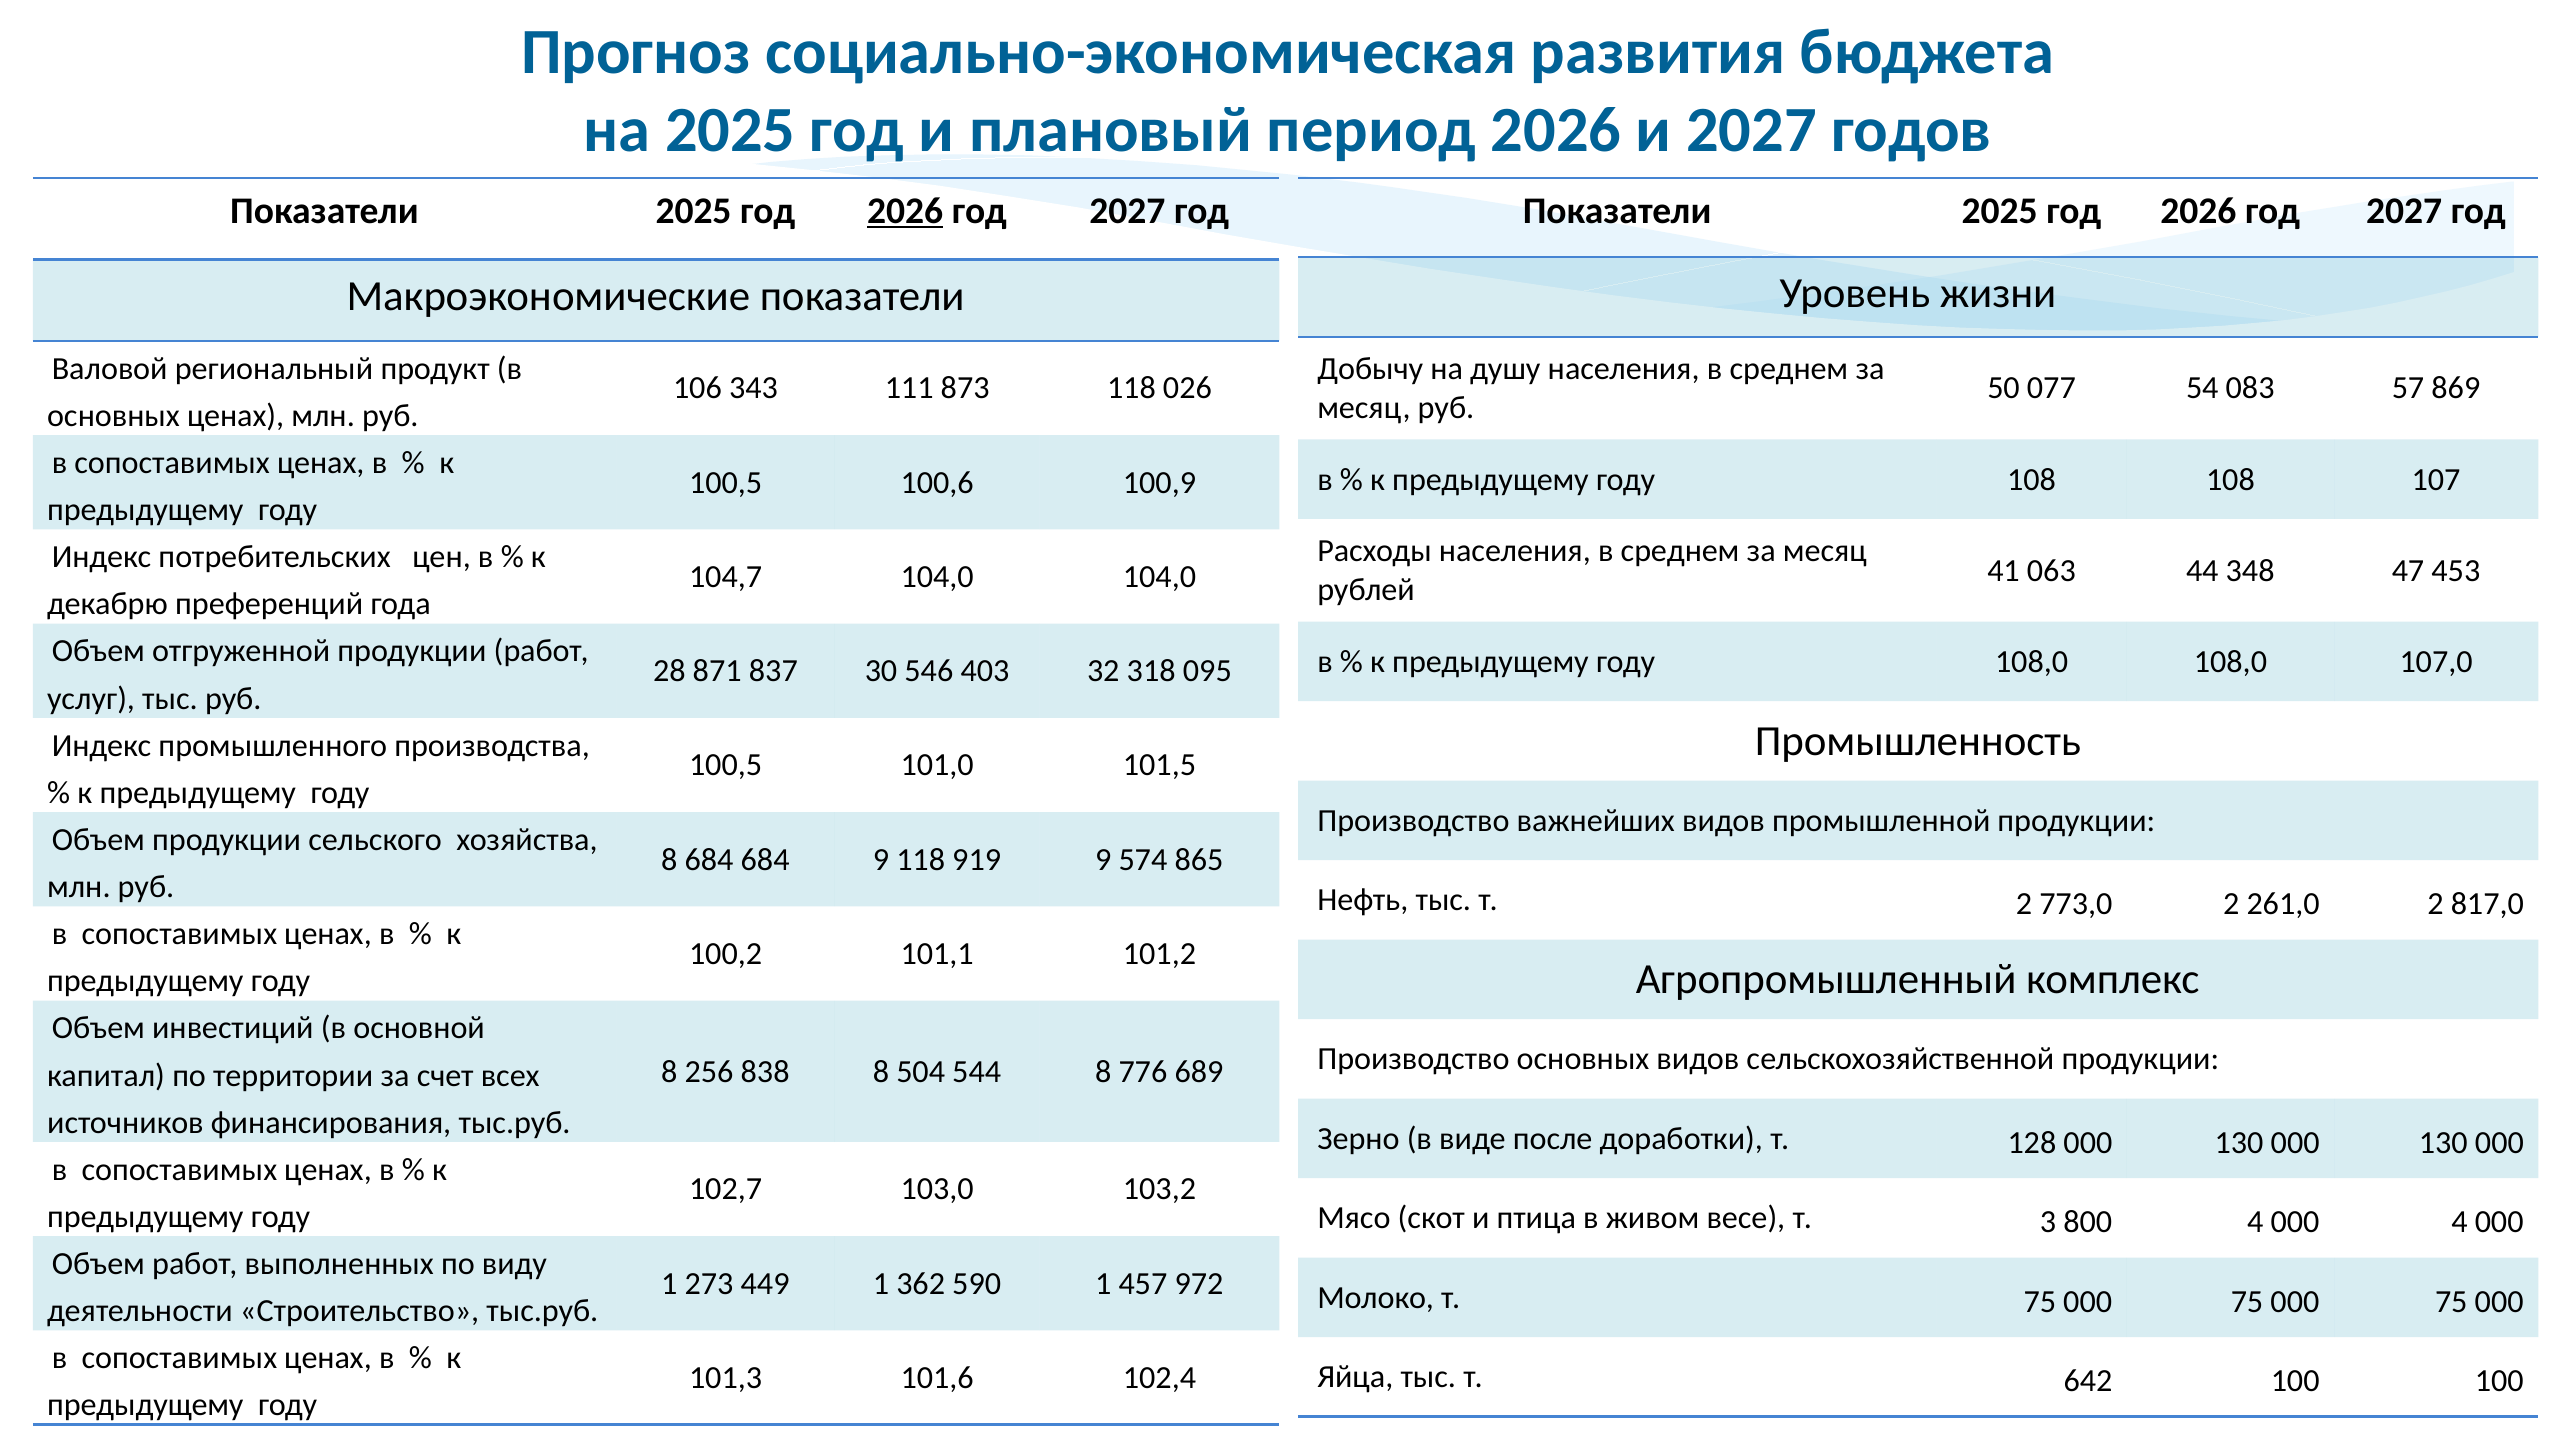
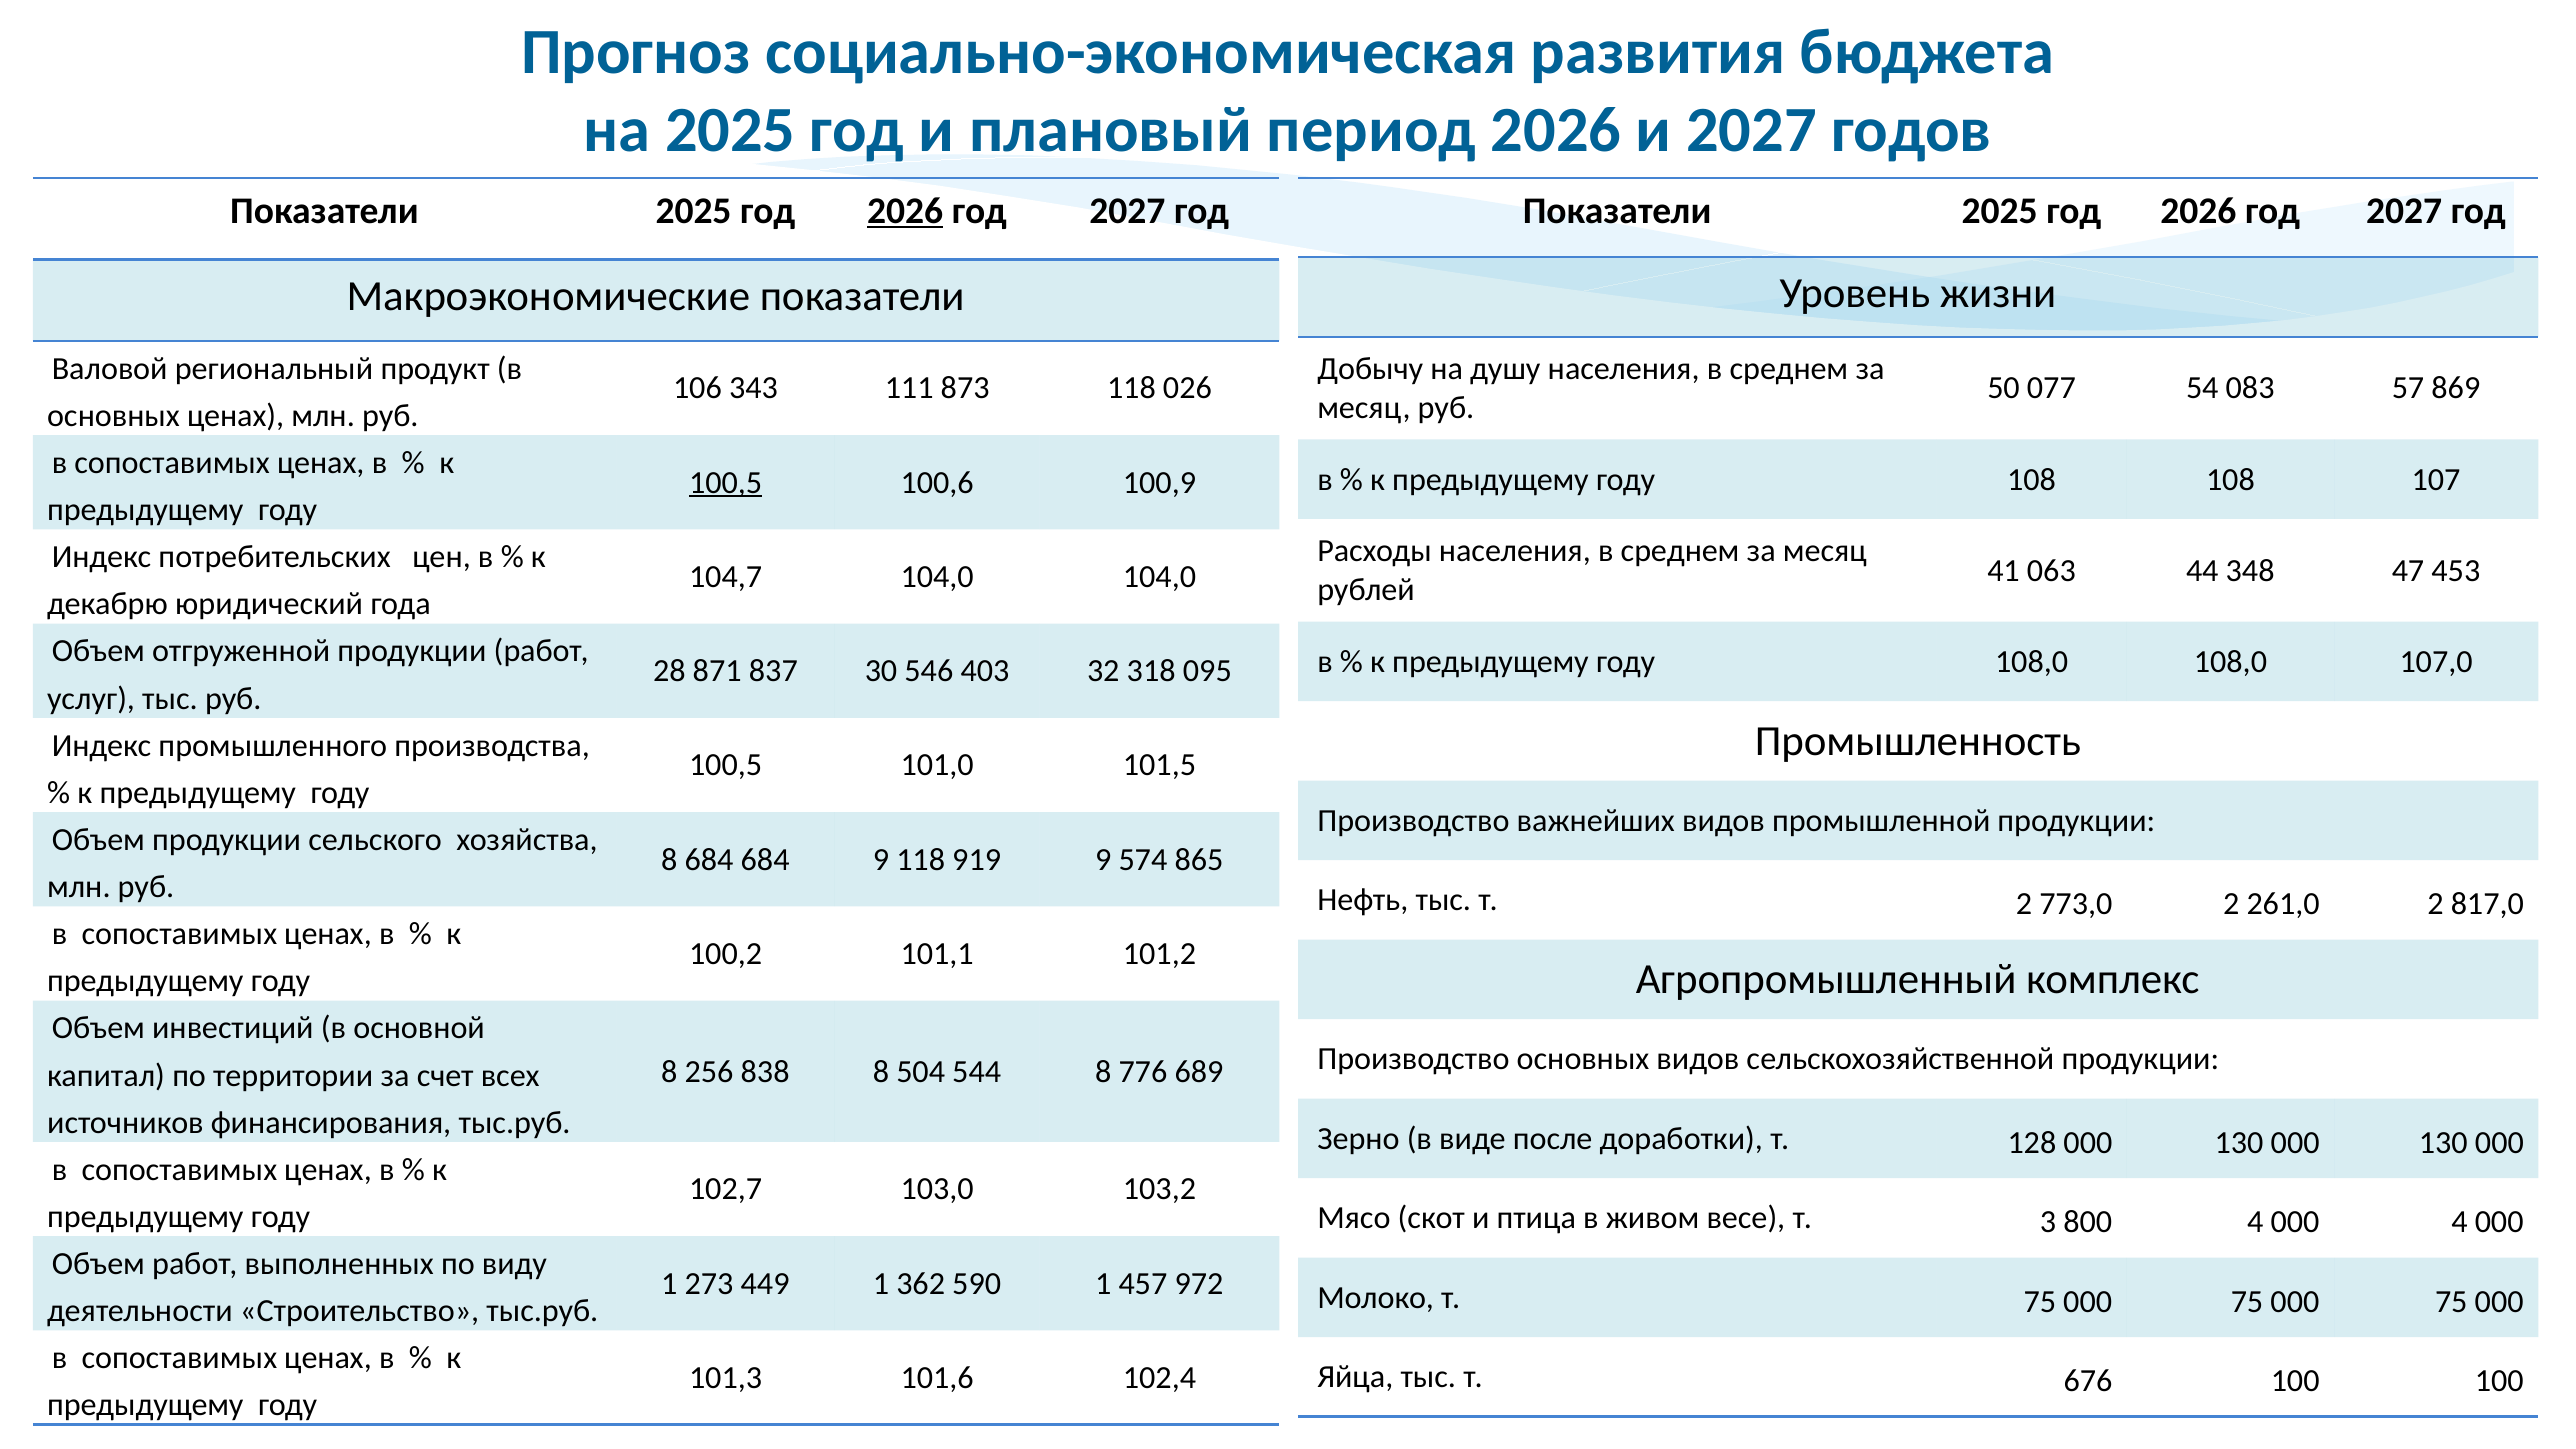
100,5 at (726, 482) underline: none -> present
преференций: преференций -> юридический
642: 642 -> 676
